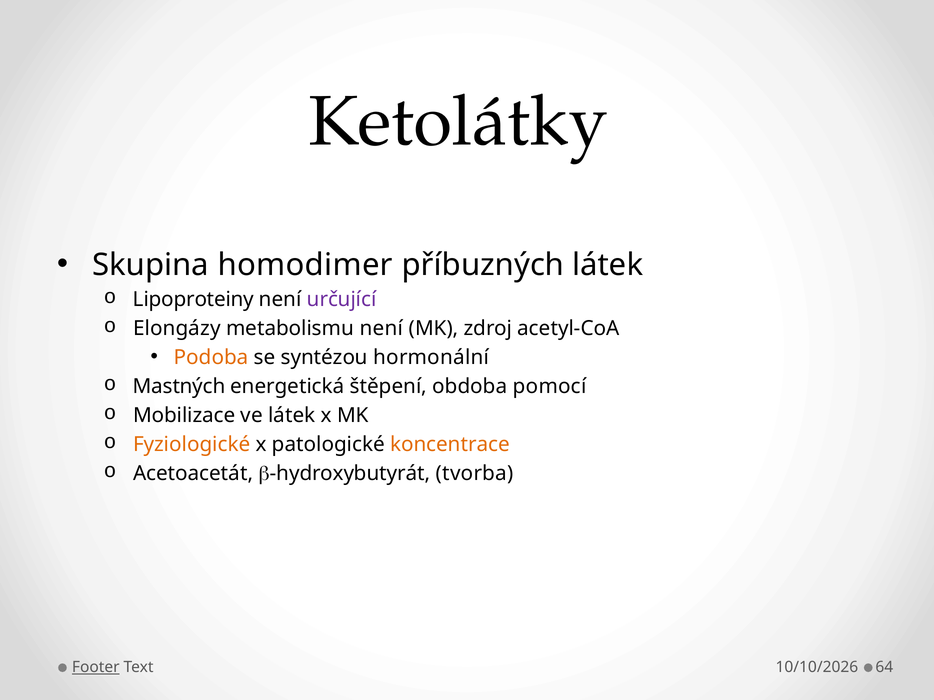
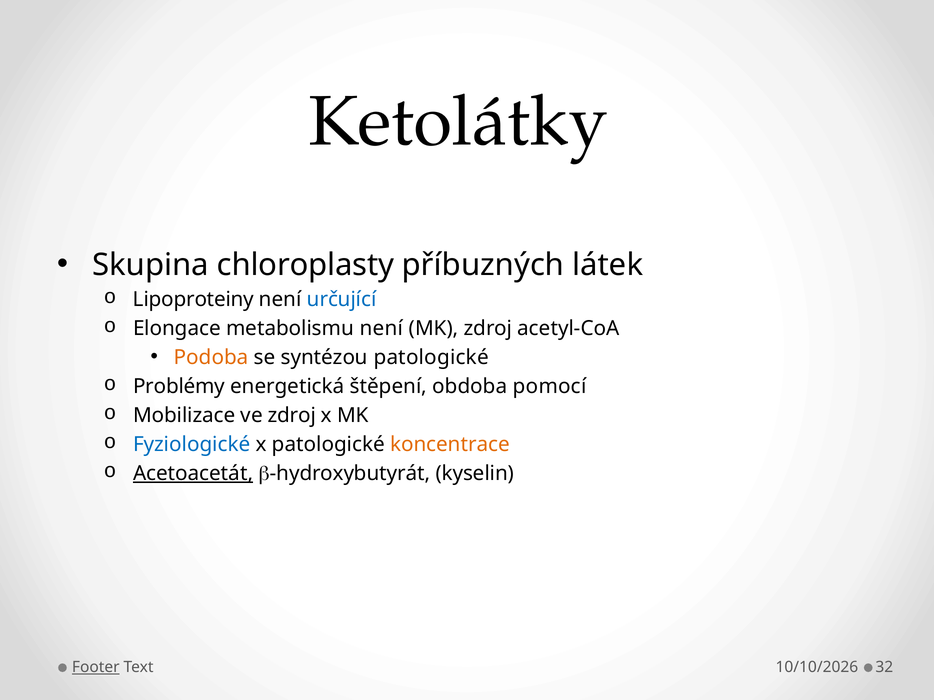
homodimer: homodimer -> chloroplasty
určující colour: purple -> blue
Elongázy: Elongázy -> Elongace
syntézou hormonální: hormonální -> patologické
Mastných: Mastných -> Problémy
ve látek: látek -> zdroj
Fyziologické colour: orange -> blue
Acetoacetát underline: none -> present
tvorba: tvorba -> kyselin
64: 64 -> 32
